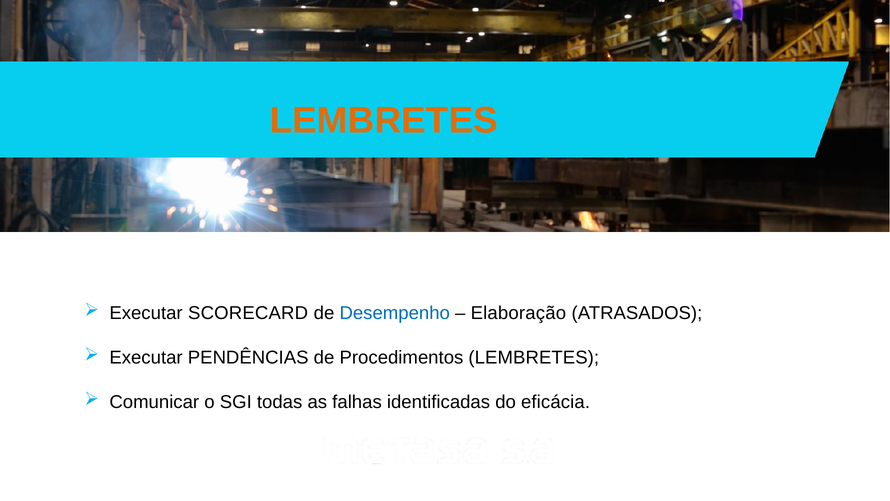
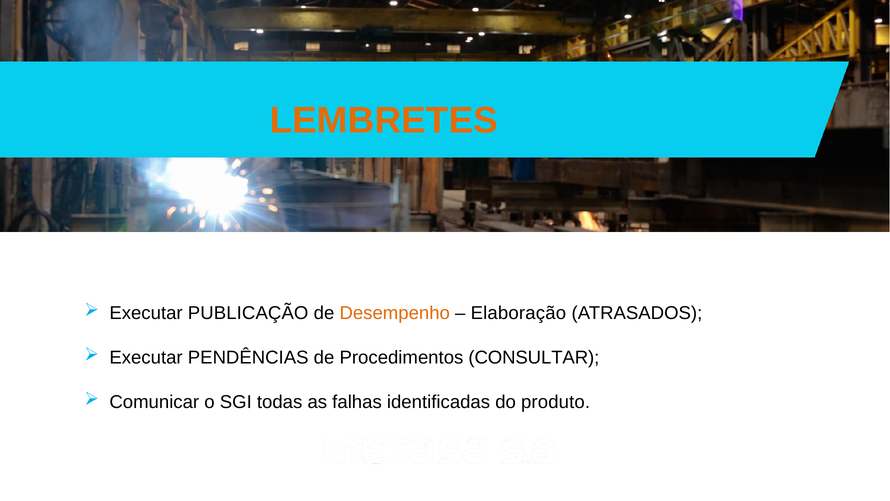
SCORECARD: SCORECARD -> PUBLICAÇÃO
Desempenho colour: blue -> orange
Procedimentos LEMBRETES: LEMBRETES -> CONSULTAR
eficácia: eficácia -> produto
